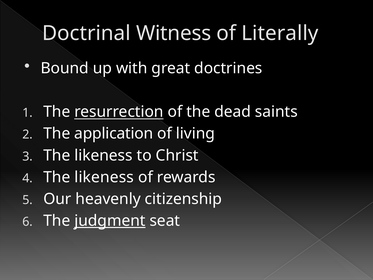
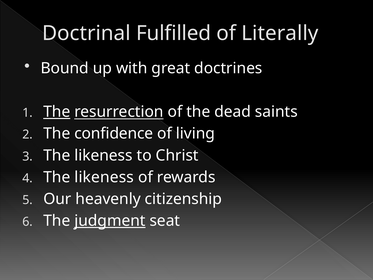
Witness: Witness -> Fulfilled
The at (57, 112) underline: none -> present
application: application -> confidence
